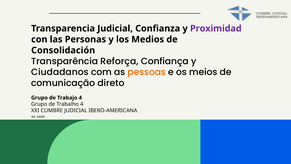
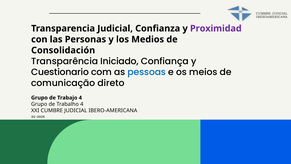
Reforça: Reforça -> Iniciado
Ciudadanos: Ciudadanos -> Cuestionario
pessoas colour: orange -> blue
